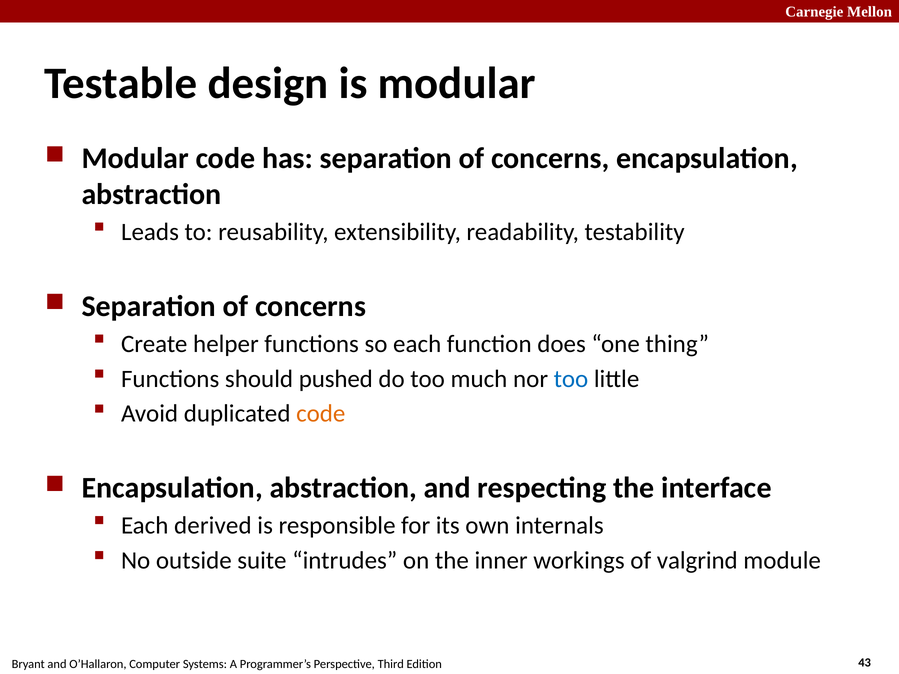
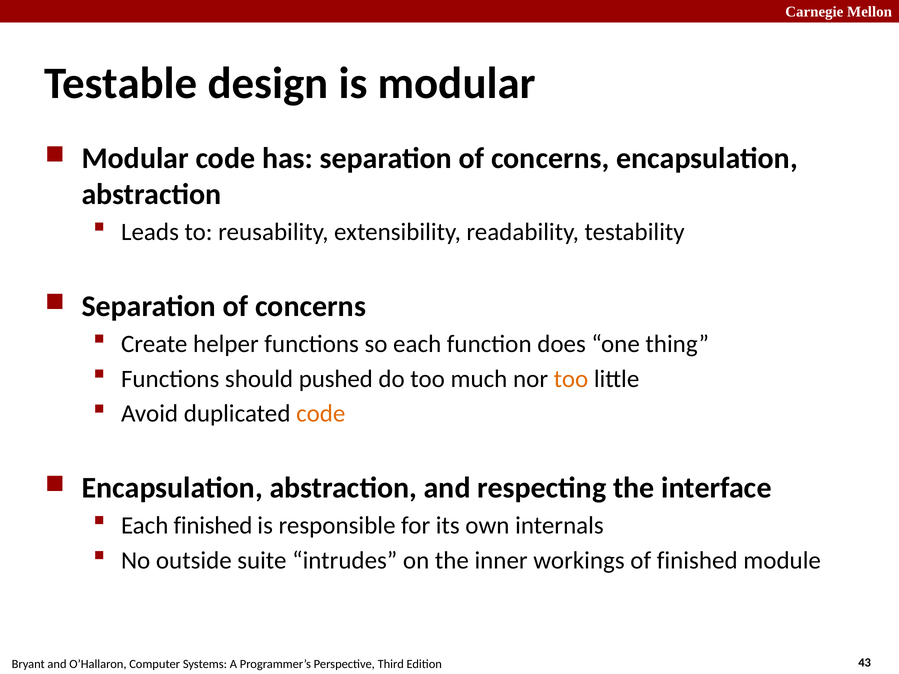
too at (571, 379) colour: blue -> orange
Each derived: derived -> finished
of valgrind: valgrind -> finished
